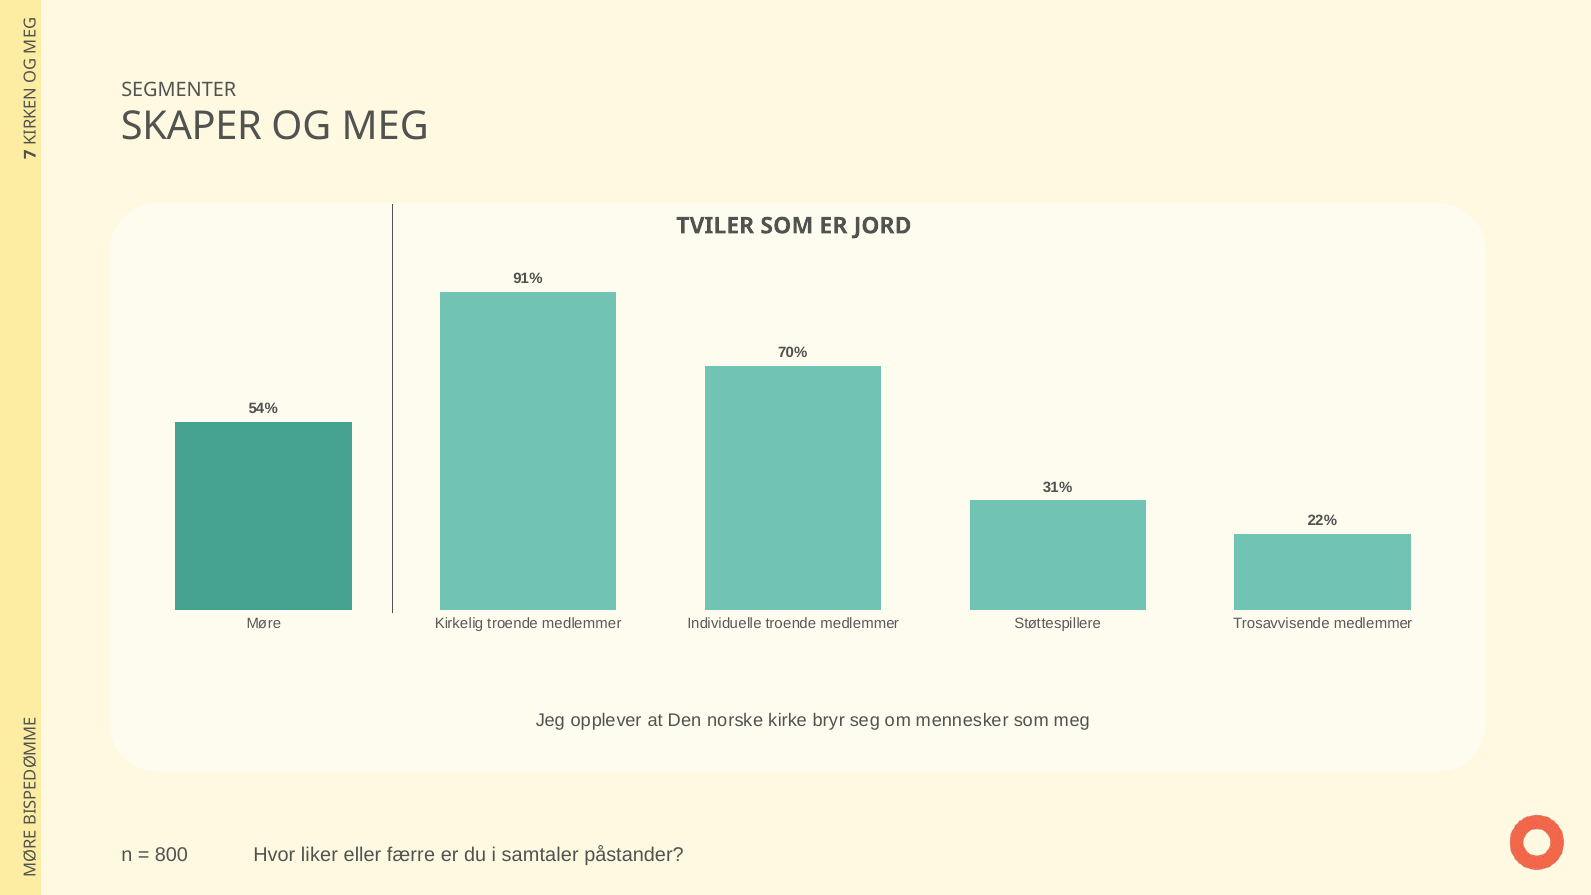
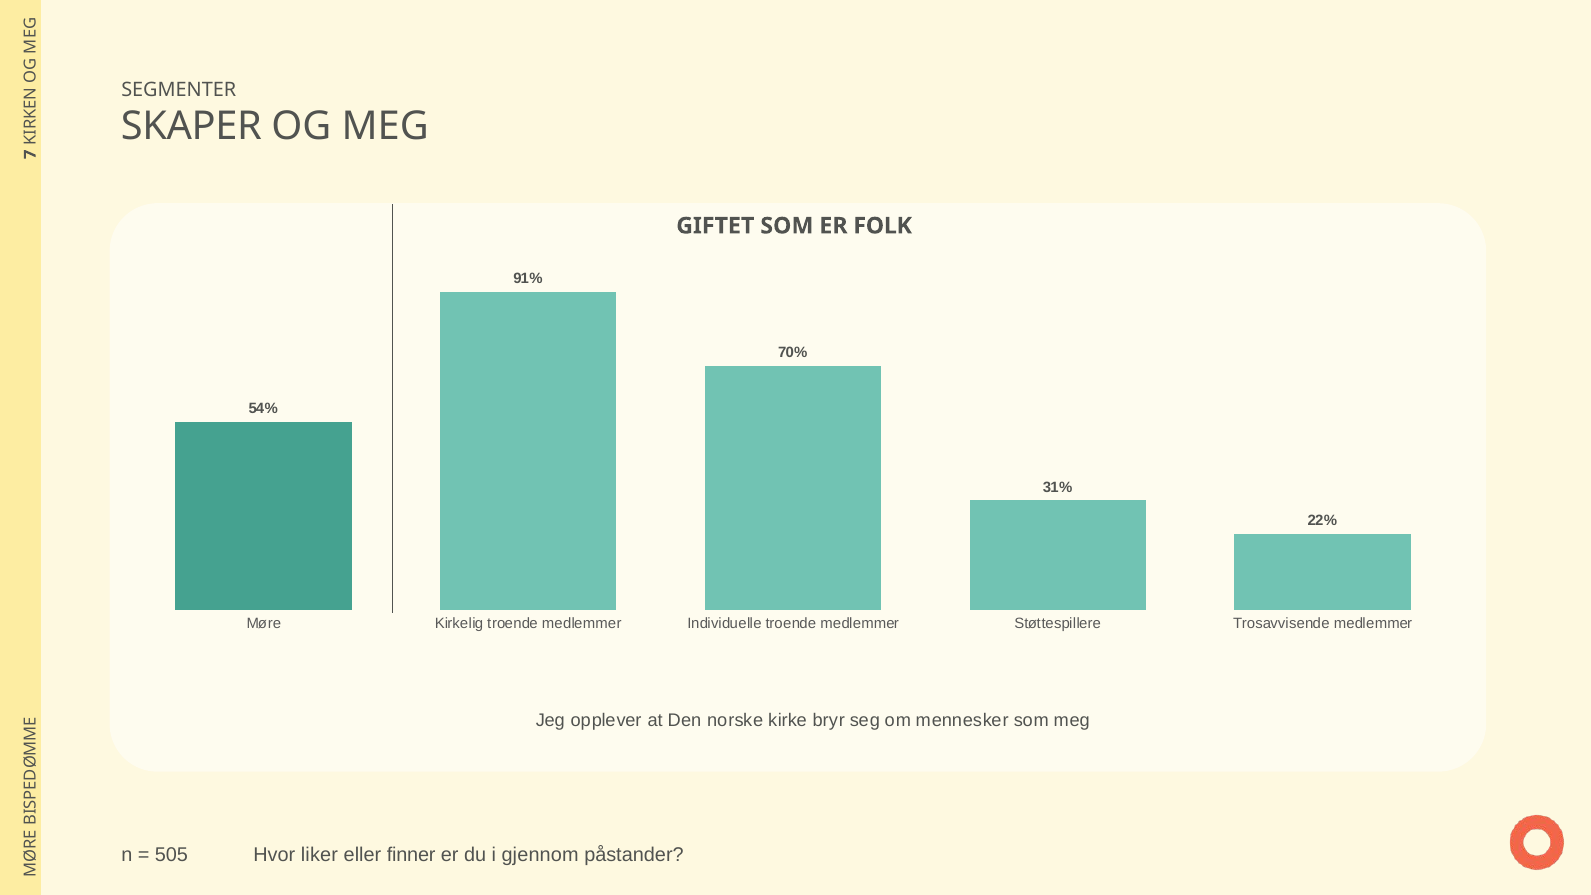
TVILER: TVILER -> GIFTET
JORD: JORD -> FOLK
800: 800 -> 505
færre: færre -> finner
samtaler: samtaler -> gjennom
